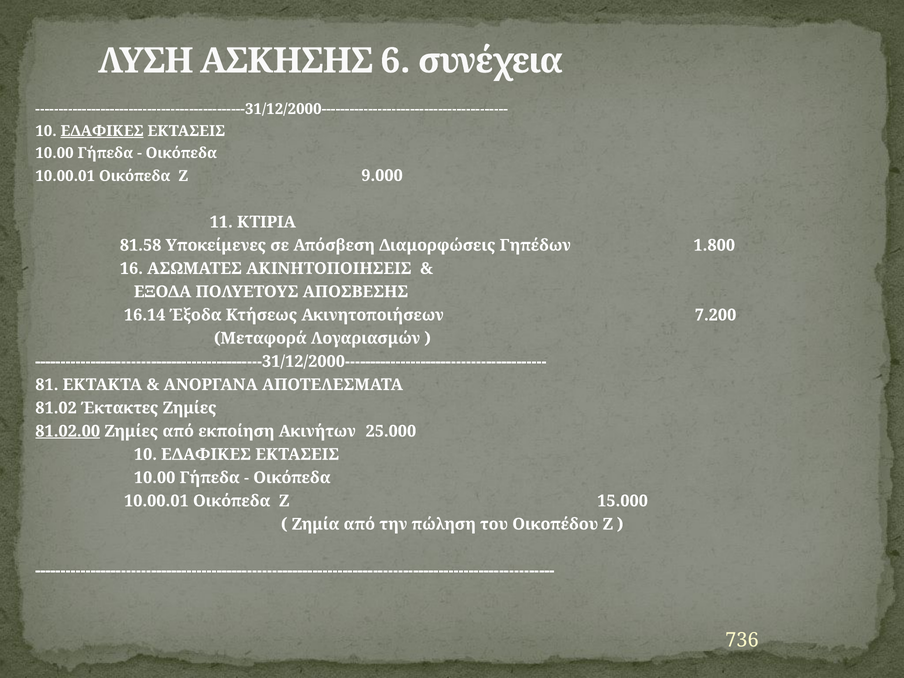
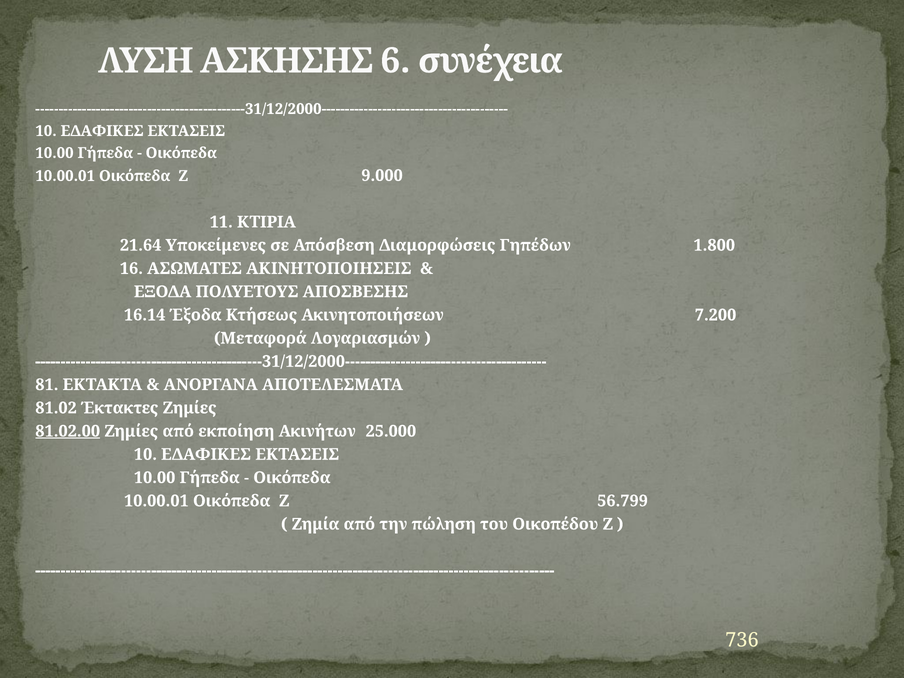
ΕΔΑΦΙΚΕΣ at (102, 131) underline: present -> none
81.58: 81.58 -> 21.64
15.000: 15.000 -> 56.799
